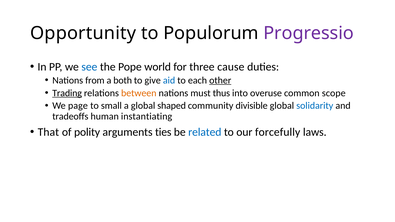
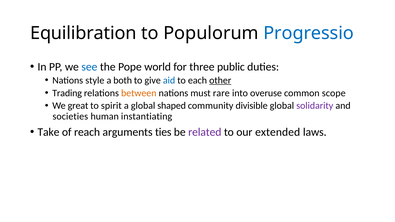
Opportunity: Opportunity -> Equilibration
Progressio colour: purple -> blue
cause: cause -> public
from: from -> style
Trading underline: present -> none
thus: thus -> rare
page: page -> great
small: small -> spirit
solidarity colour: blue -> purple
tradeoffs: tradeoffs -> societies
That: That -> Take
polity: polity -> reach
related colour: blue -> purple
forcefully: forcefully -> extended
